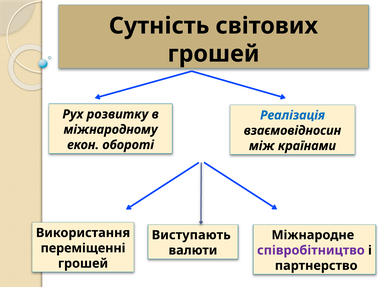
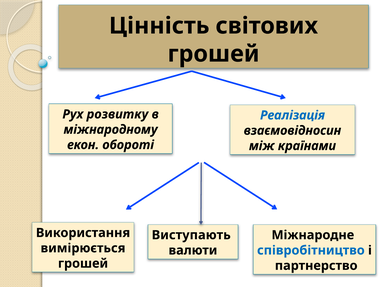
Сутність: Сутність -> Цінність
переміщенні: переміщенні -> вимірюється
співробітництво colour: purple -> blue
